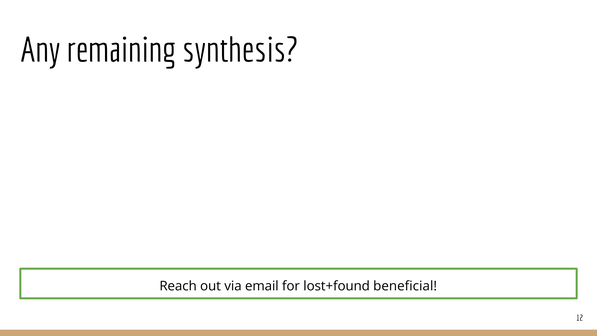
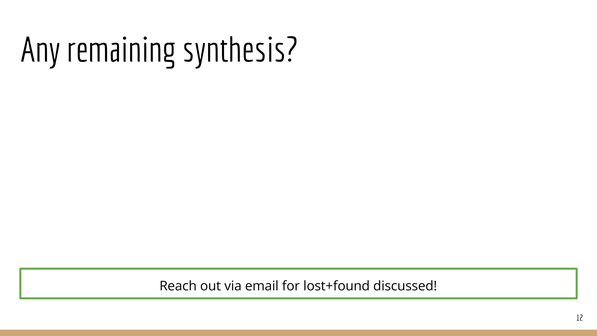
beneficial: beneficial -> discussed
